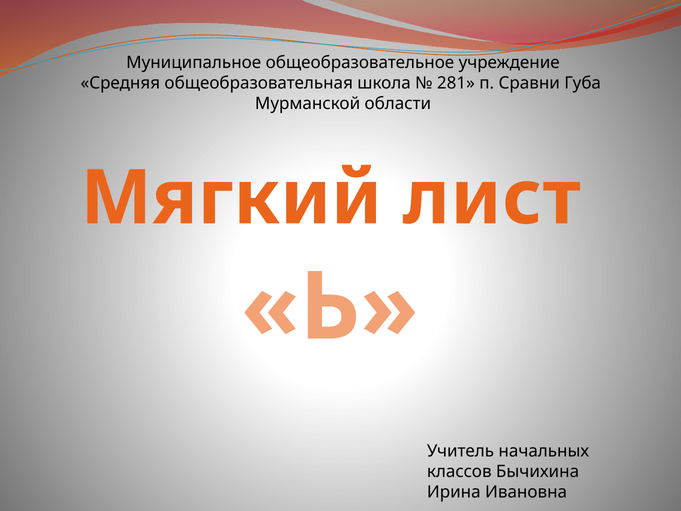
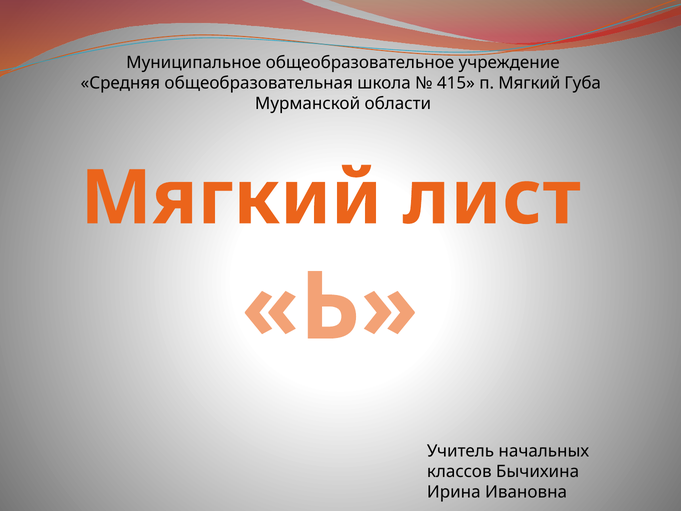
281: 281 -> 415
п Сравни: Сравни -> Мягкий
